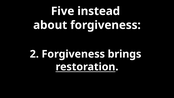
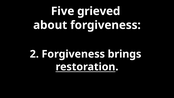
instead: instead -> grieved
